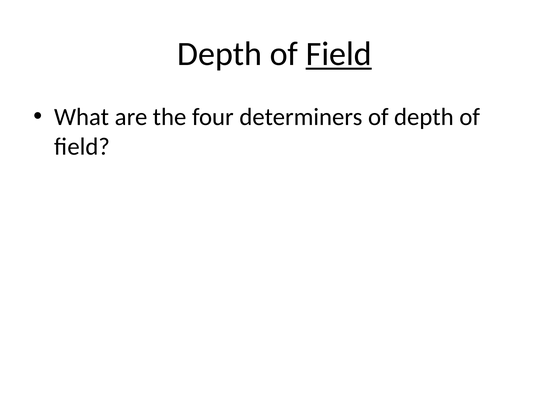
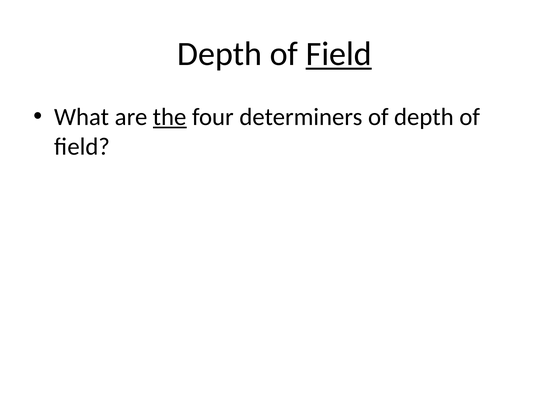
the underline: none -> present
